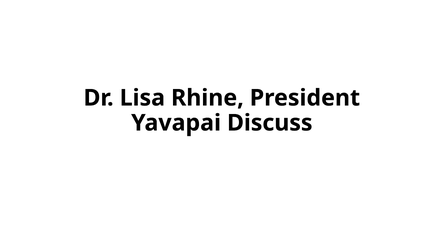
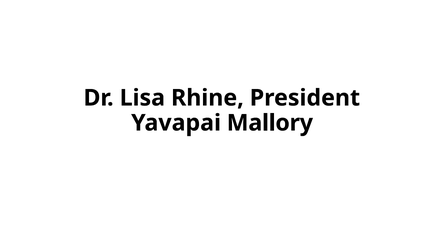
Discuss: Discuss -> Mallory
